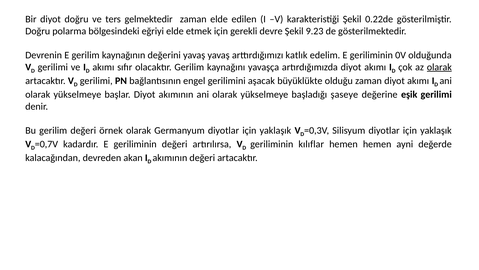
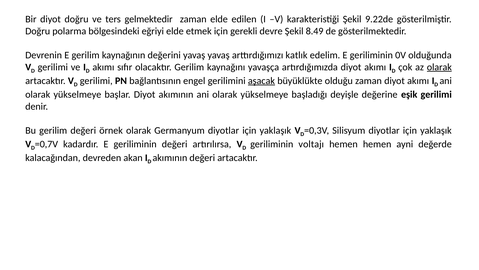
0.22de: 0.22de -> 9.22de
9.23: 9.23 -> 8.49
aşacak underline: none -> present
şaseye: şaseye -> deyişle
kılıflar: kılıflar -> voltajı
